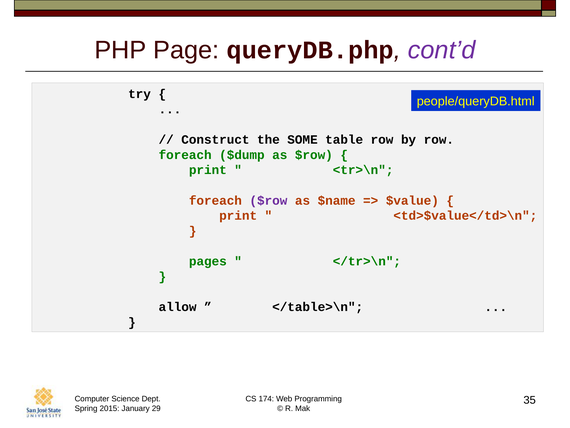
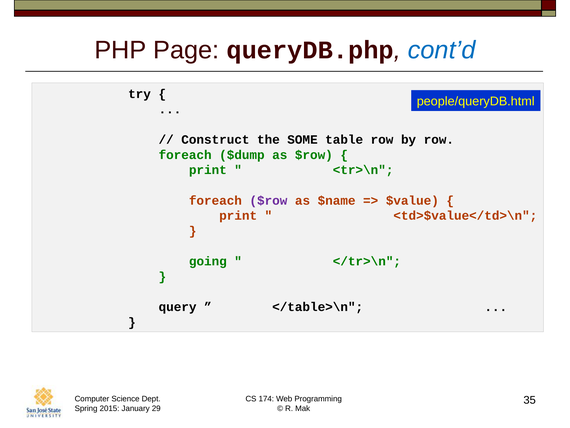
cont’d colour: purple -> blue
pages: pages -> going
allow: allow -> query
